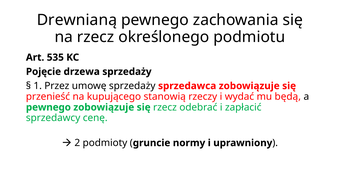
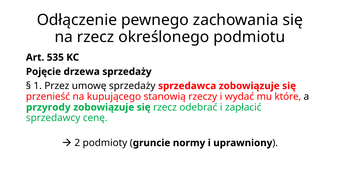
Drewnianą: Drewnianą -> Odłączenie
będą: będą -> które
pewnego at (48, 107): pewnego -> przyrody
